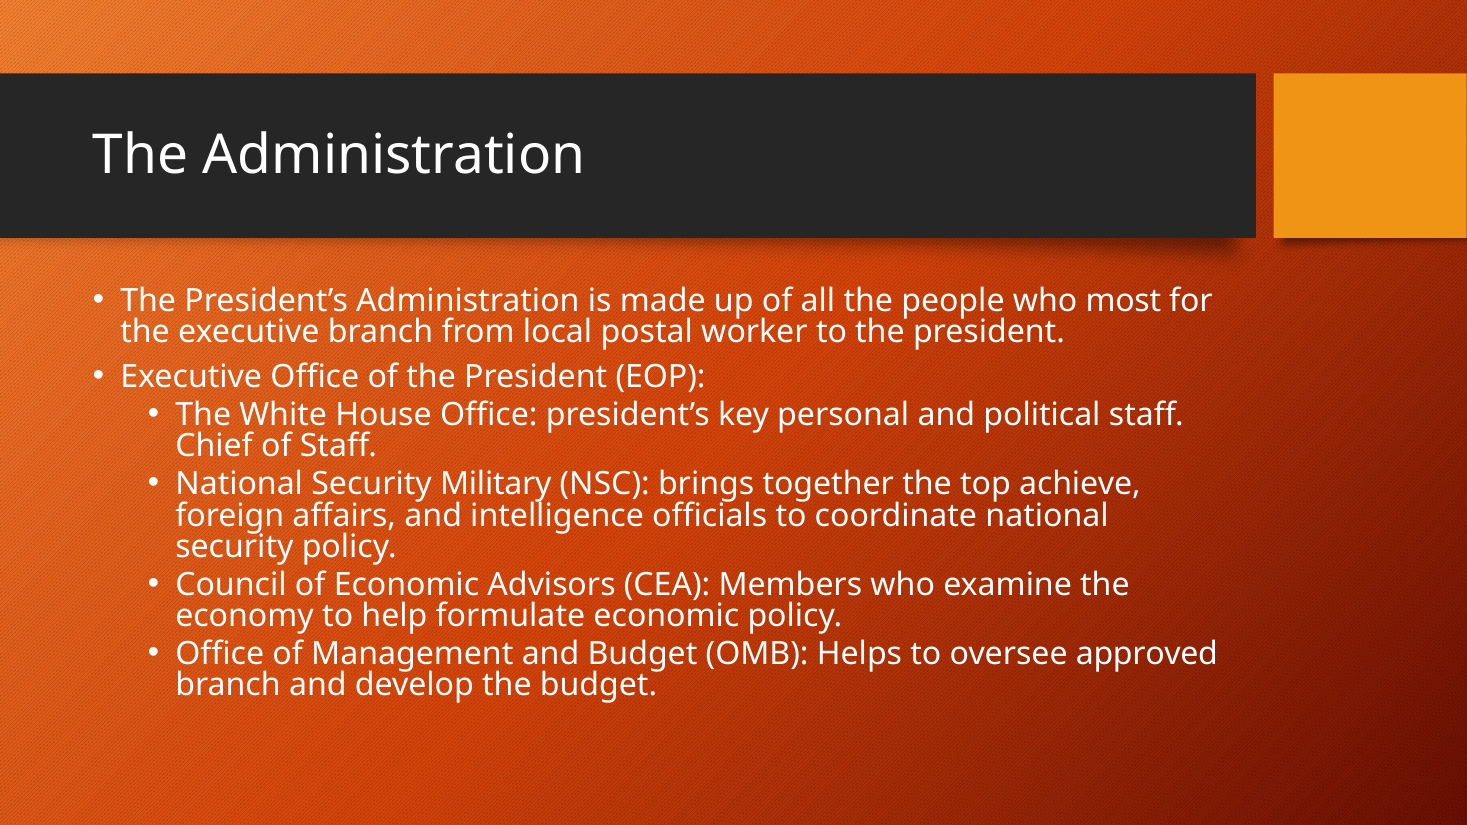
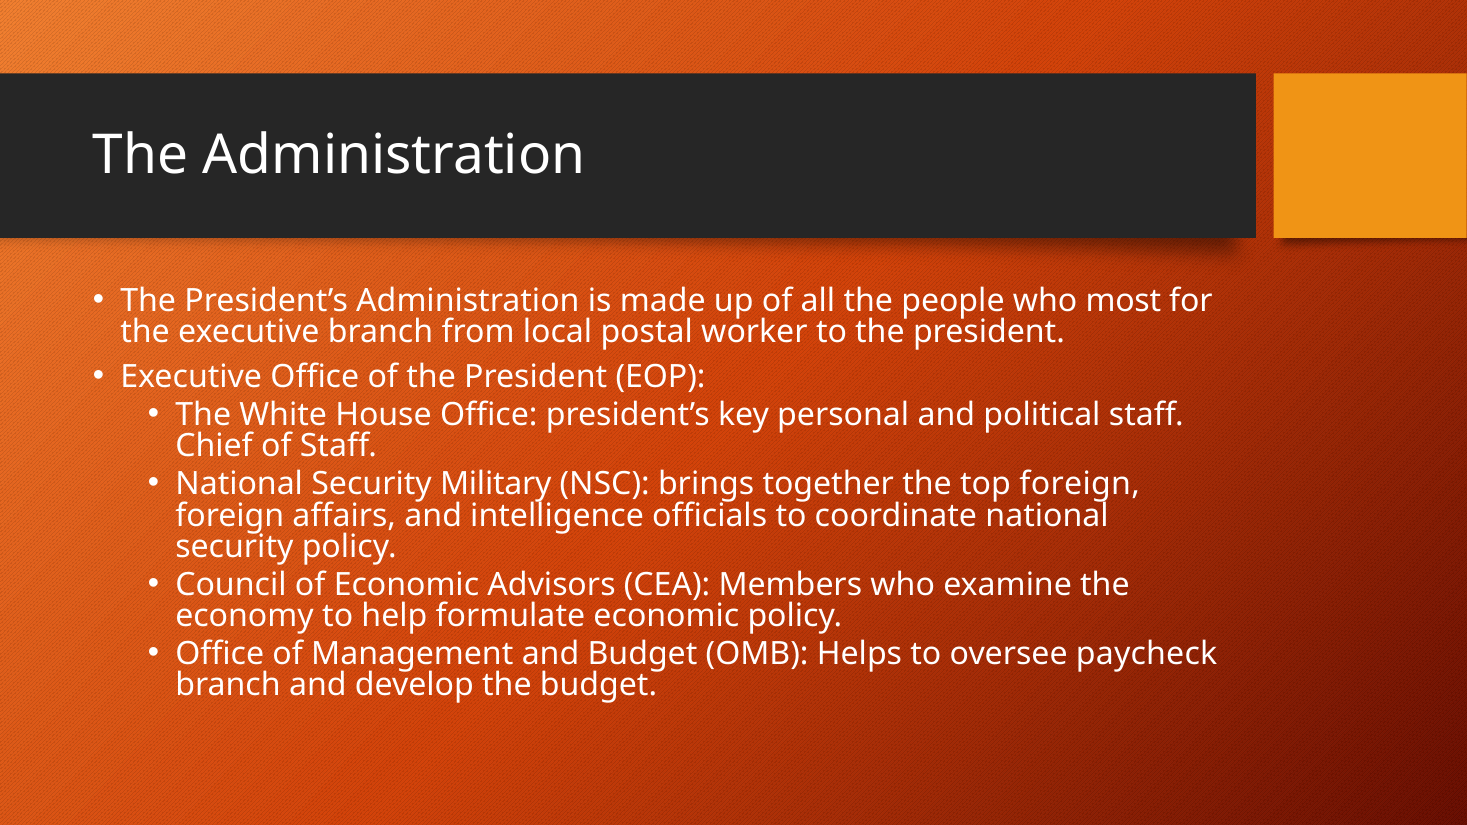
top achieve: achieve -> foreign
approved: approved -> paycheck
